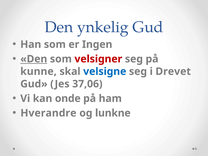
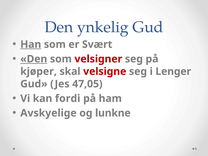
Han underline: none -> present
Ingen: Ingen -> Svært
kunne: kunne -> kjøper
velsigne colour: blue -> red
Drevet: Drevet -> Lenger
37,06: 37,06 -> 47,05
onde: onde -> fordi
Hverandre: Hverandre -> Avskyelige
